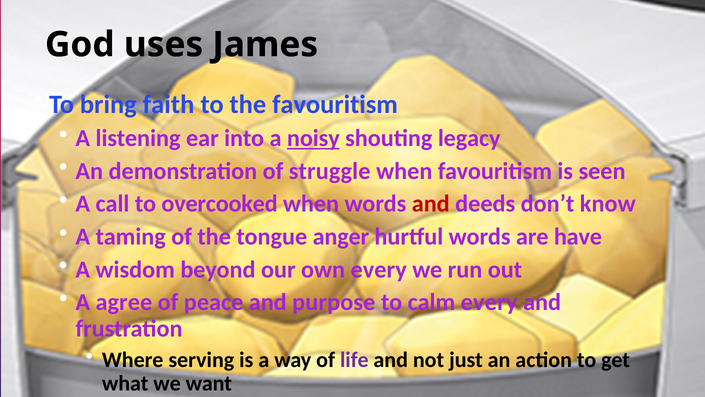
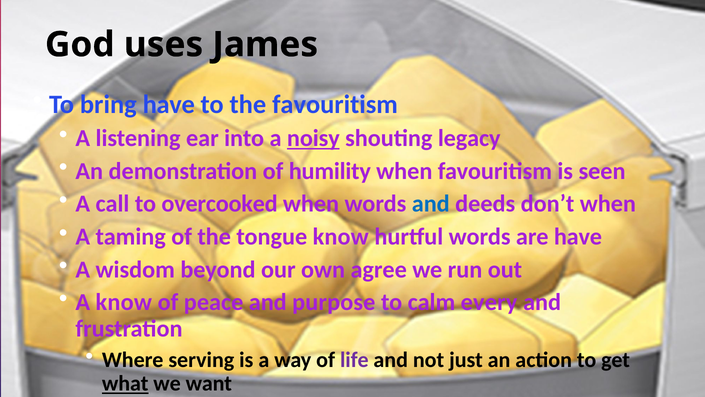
bring faith: faith -> have
struggle: struggle -> humility
and at (431, 204) colour: red -> blue
don’t know: know -> when
tongue anger: anger -> know
own every: every -> agree
A agree: agree -> know
what underline: none -> present
